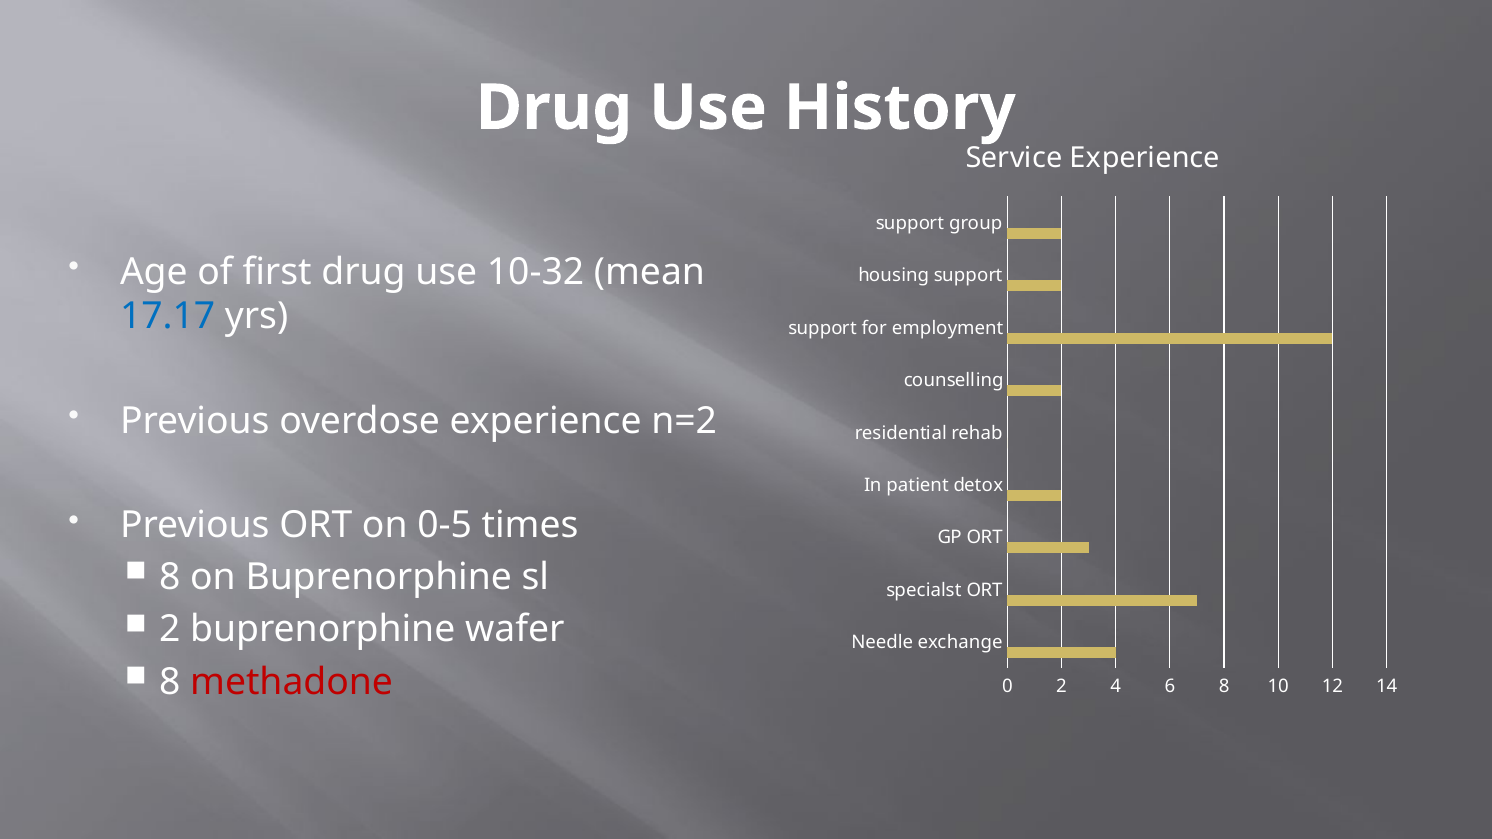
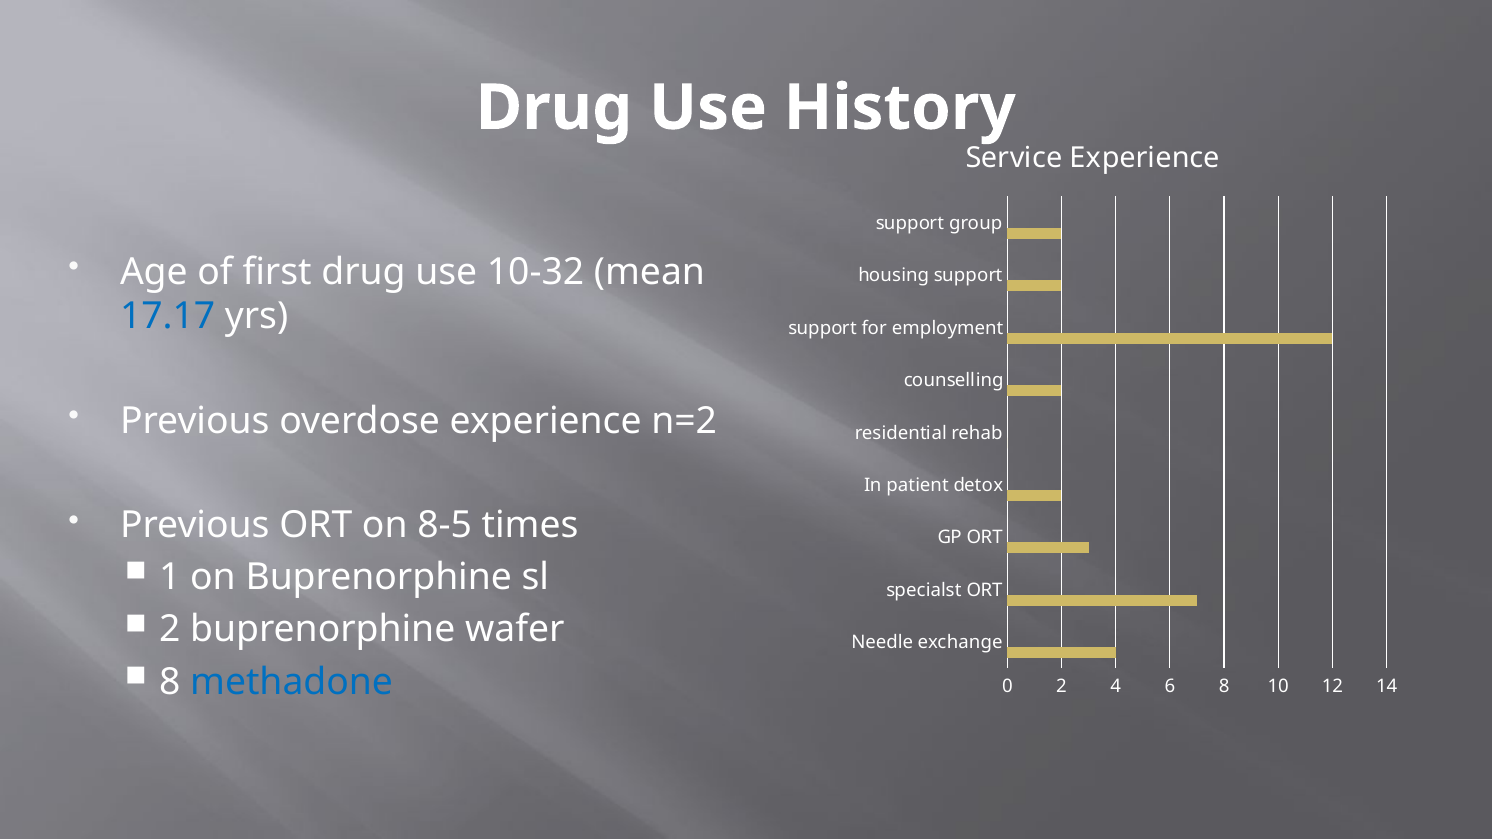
0-5: 0-5 -> 8-5
8 at (170, 578): 8 -> 1
methadone colour: red -> blue
